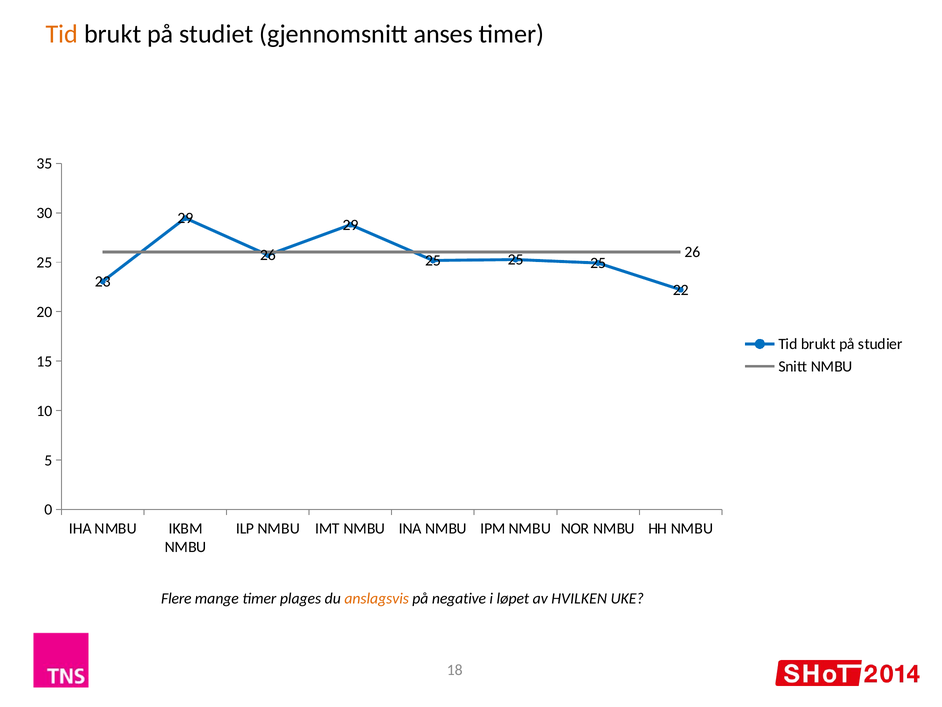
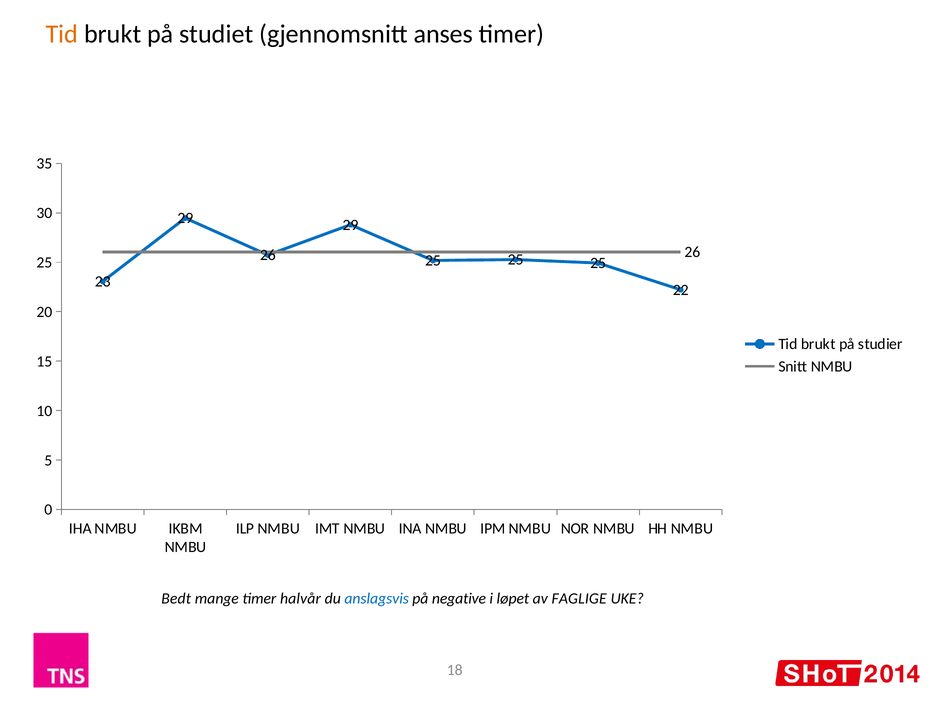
Flere: Flere -> Bedt
plages: plages -> halvår
anslagsvis colour: orange -> blue
HVILKEN: HVILKEN -> FAGLIGE
